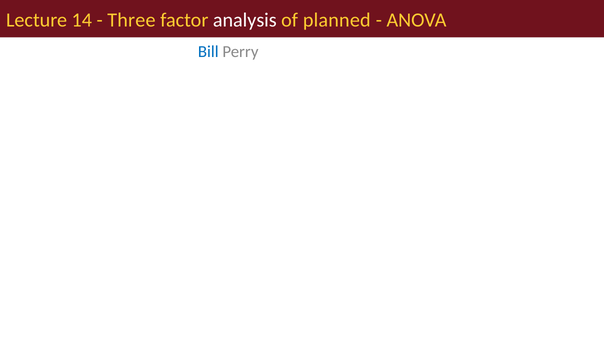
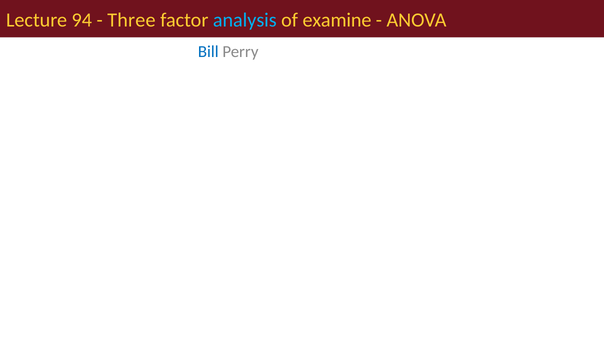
14: 14 -> 94
analysis colour: white -> light blue
planned: planned -> examine
